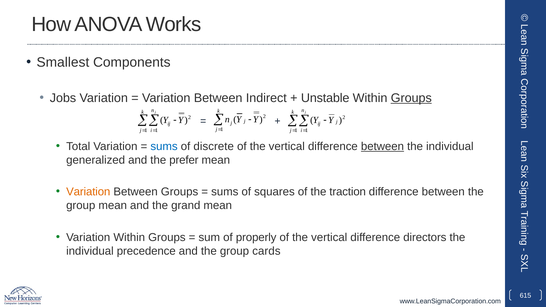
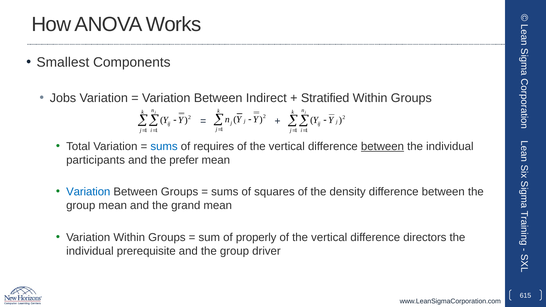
Unstable: Unstable -> Stratified
Groups at (411, 98) underline: present -> none
discrete: discrete -> requires
generalized: generalized -> participants
Variation at (88, 192) colour: orange -> blue
traction: traction -> density
precedence: precedence -> prerequisite
cards: cards -> driver
